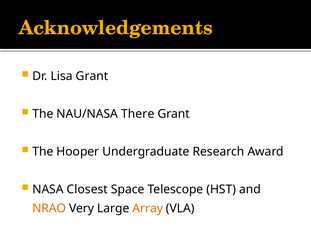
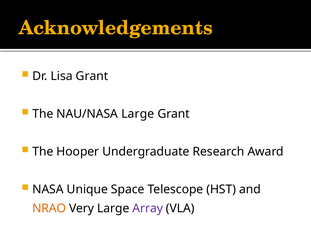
NAU/NASA There: There -> Large
Closest: Closest -> Unique
Array colour: orange -> purple
